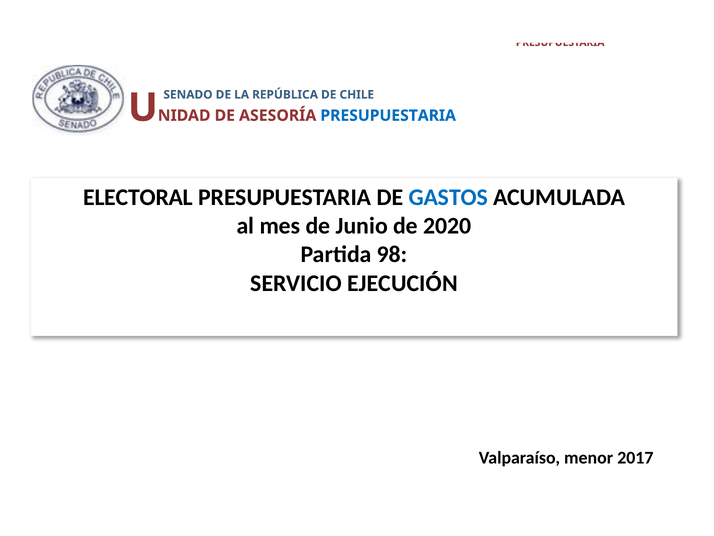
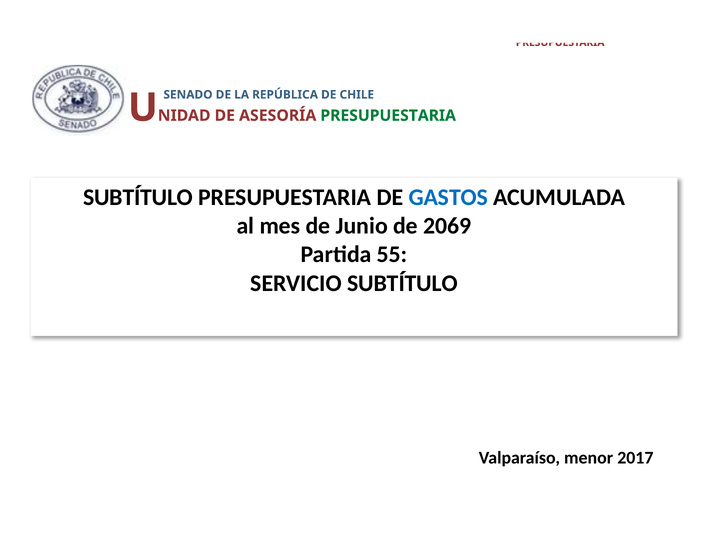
PRESUPUESTARIA at (388, 115) colour: blue -> green
ELECTORAL at (138, 197): ELECTORAL -> SUBTÍTULO
2020: 2020 -> 2069
98: 98 -> 55
SERVICIO EJECUCIÓN: EJECUCIÓN -> SUBTÍTULO
